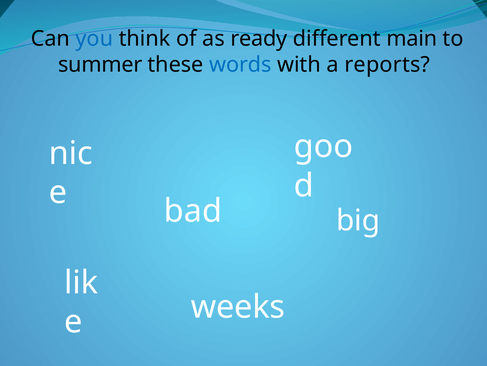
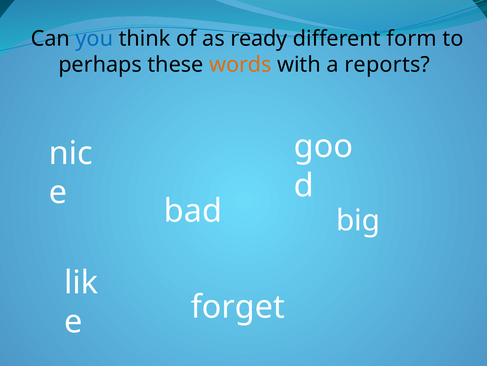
main: main -> form
summer: summer -> perhaps
words colour: blue -> orange
weeks: weeks -> forget
